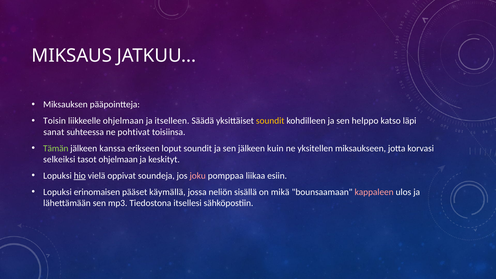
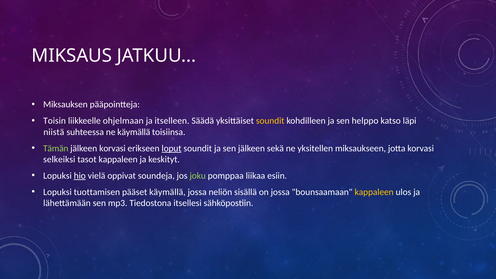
sanat: sanat -> niistä
ne pohtivat: pohtivat -> käymällä
jälkeen kanssa: kanssa -> korvasi
loput underline: none -> present
kuin: kuin -> sekä
tasot ohjelmaan: ohjelmaan -> kappaleen
joku colour: pink -> light green
erinomaisen: erinomaisen -> tuottamisen
on mikä: mikä -> jossa
kappaleen at (374, 192) colour: pink -> yellow
